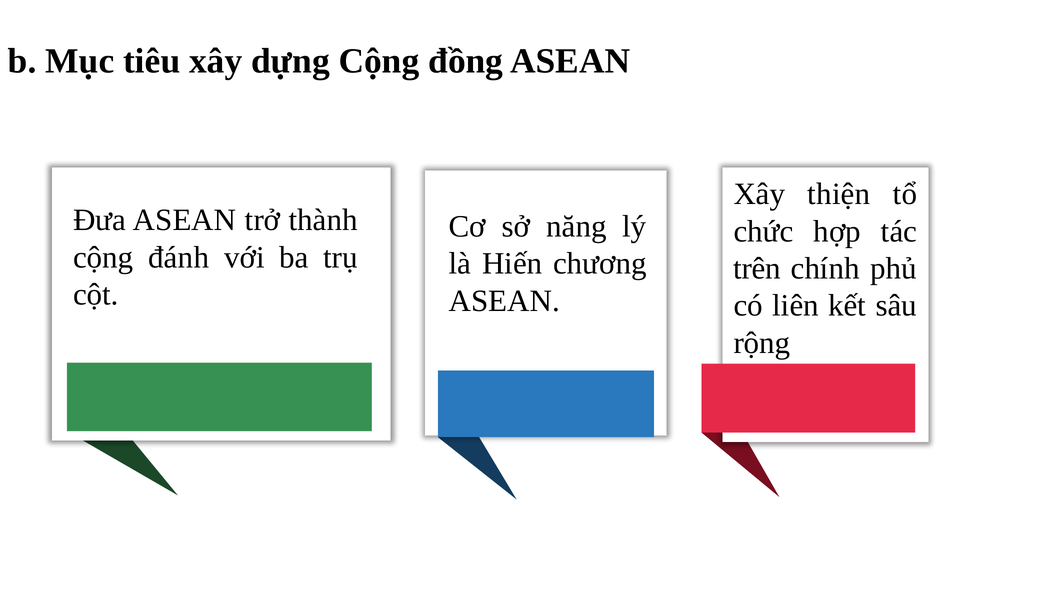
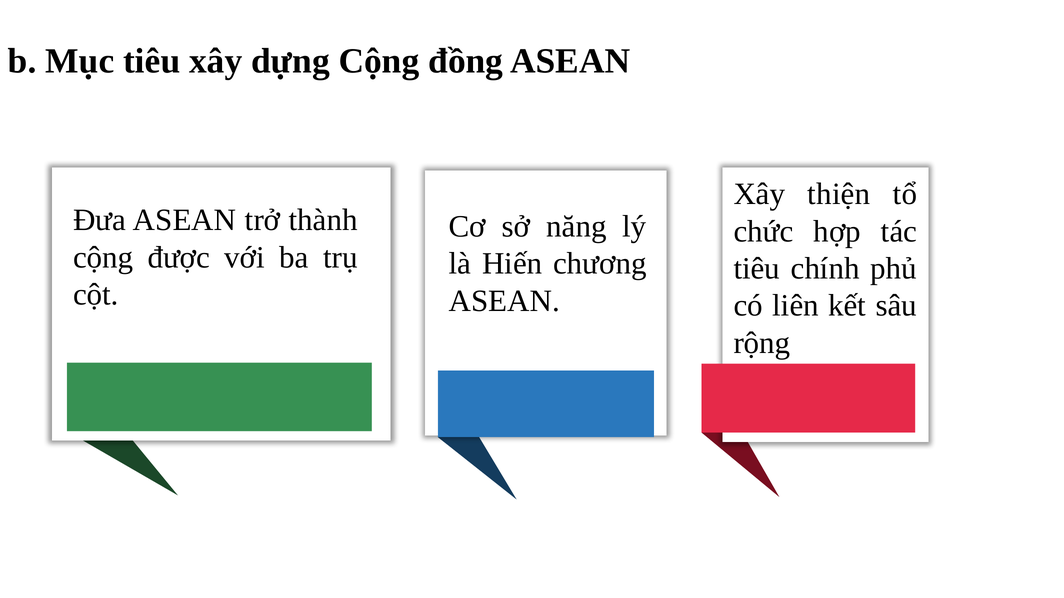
đánh: đánh -> được
trên at (757, 269): trên -> tiêu
